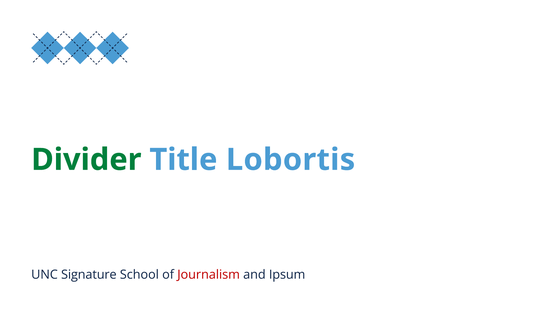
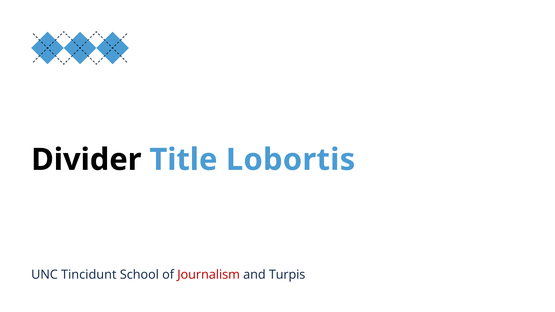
Divider colour: green -> black
Signature: Signature -> Tincidunt
Ipsum: Ipsum -> Turpis
